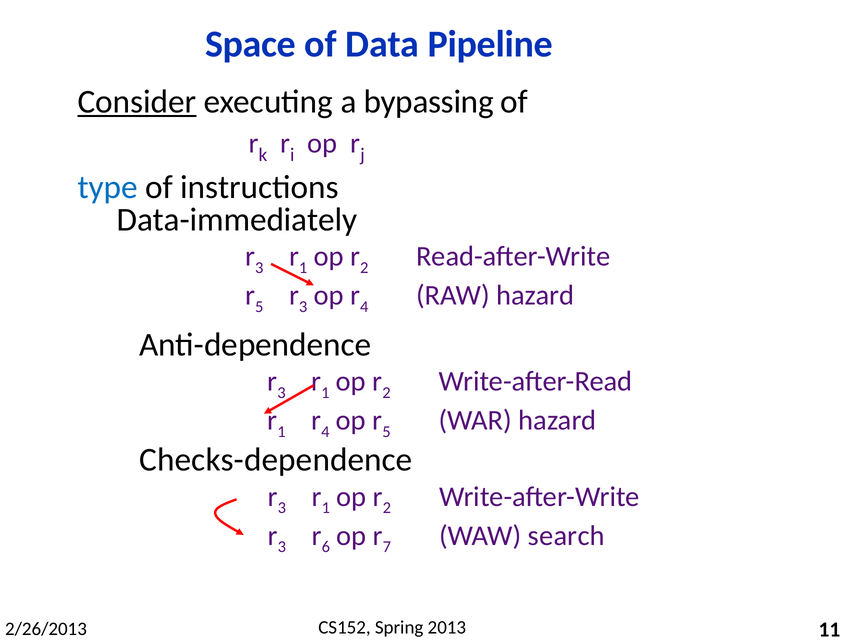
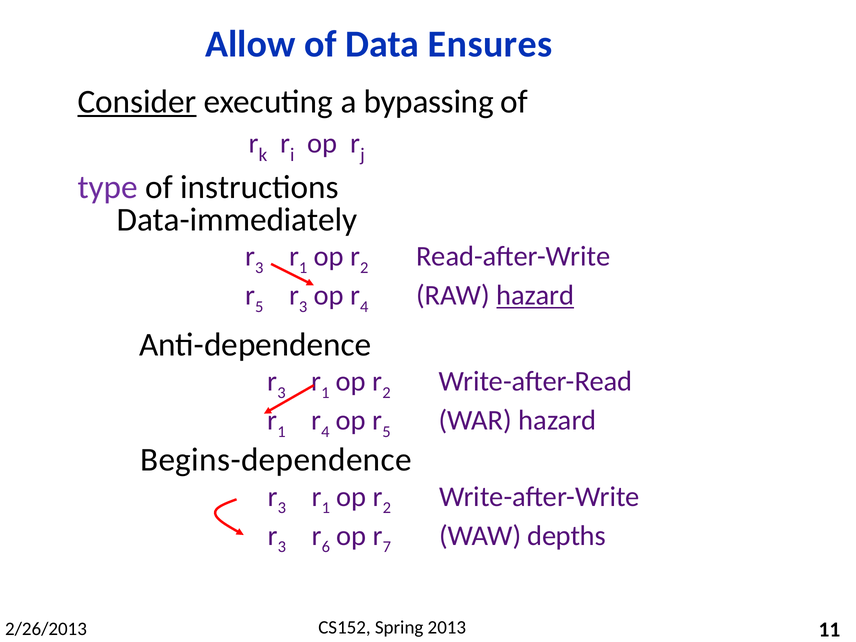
Space: Space -> Allow
Pipeline: Pipeline -> Ensures
type colour: blue -> purple
hazard at (535, 296) underline: none -> present
Checks-dependence: Checks-dependence -> Begins-dependence
search: search -> depths
